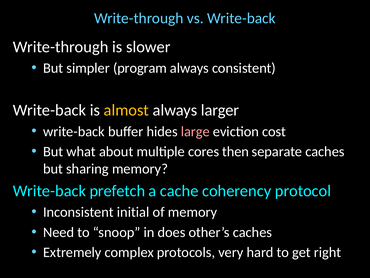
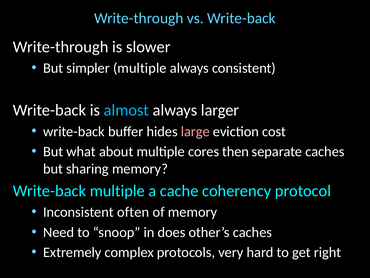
simpler program: program -> multiple
almost colour: yellow -> light blue
Write-back prefetch: prefetch -> multiple
initial: initial -> often
